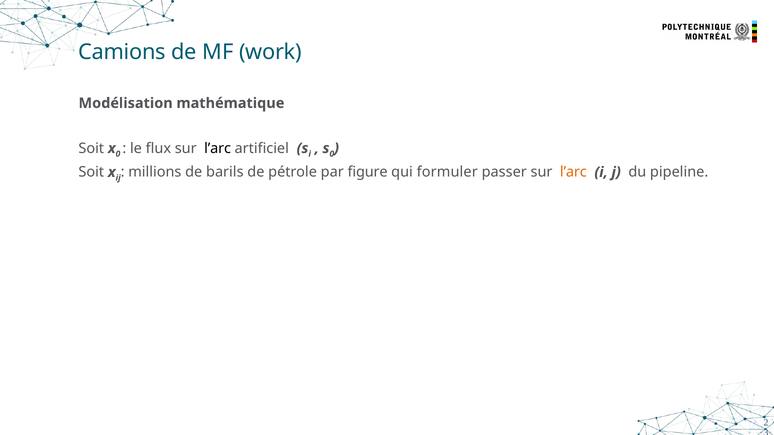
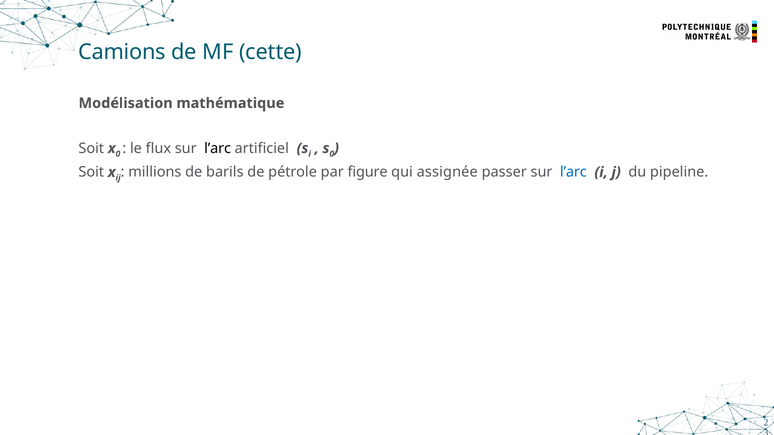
work: work -> cette
formuler: formuler -> assignée
l’arc at (573, 172) colour: orange -> blue
